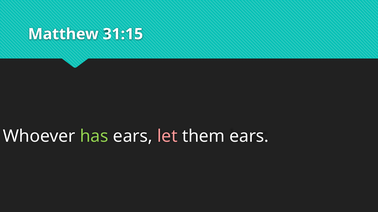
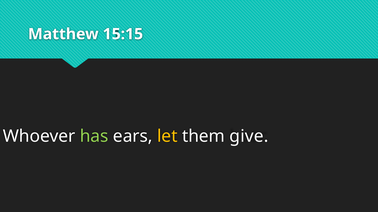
31:15: 31:15 -> 15:15
let colour: pink -> yellow
them ears: ears -> give
